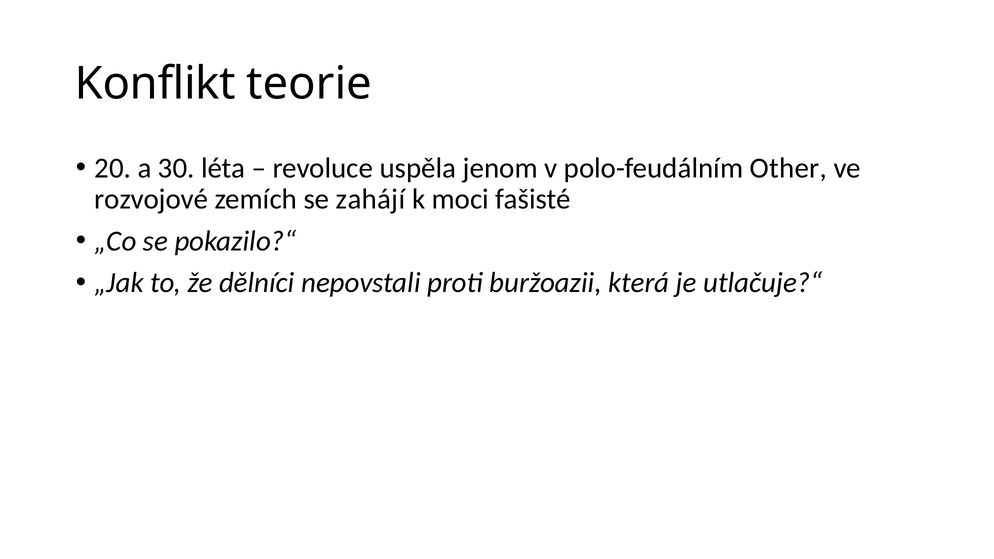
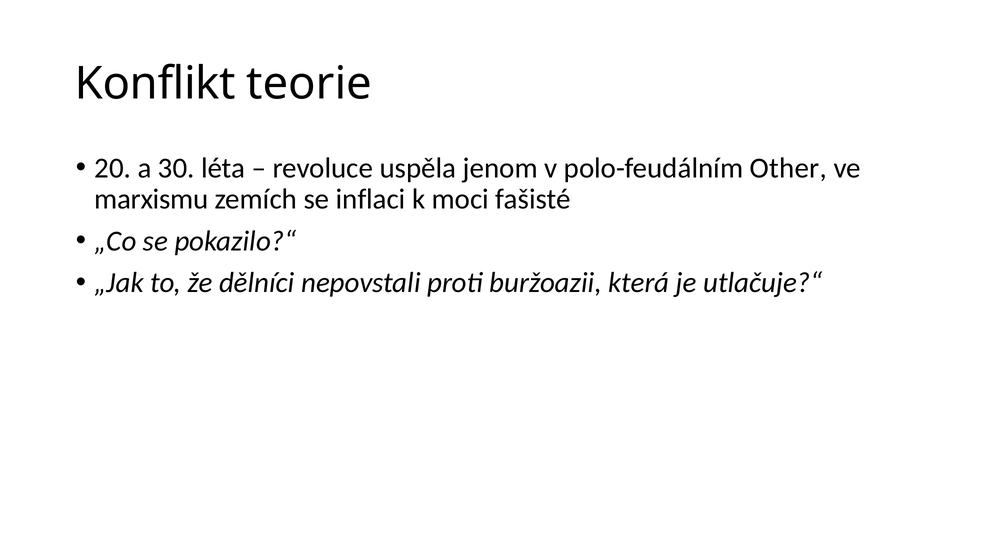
rozvojové: rozvojové -> marxismu
zahájí: zahájí -> inflaci
